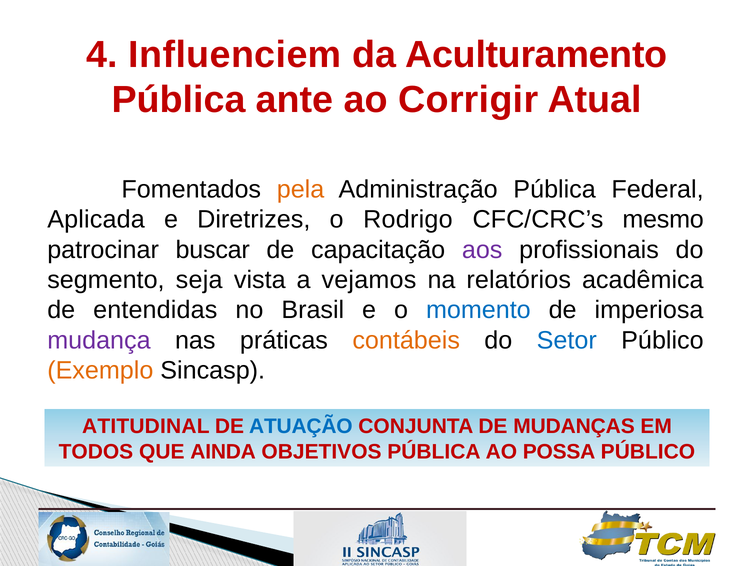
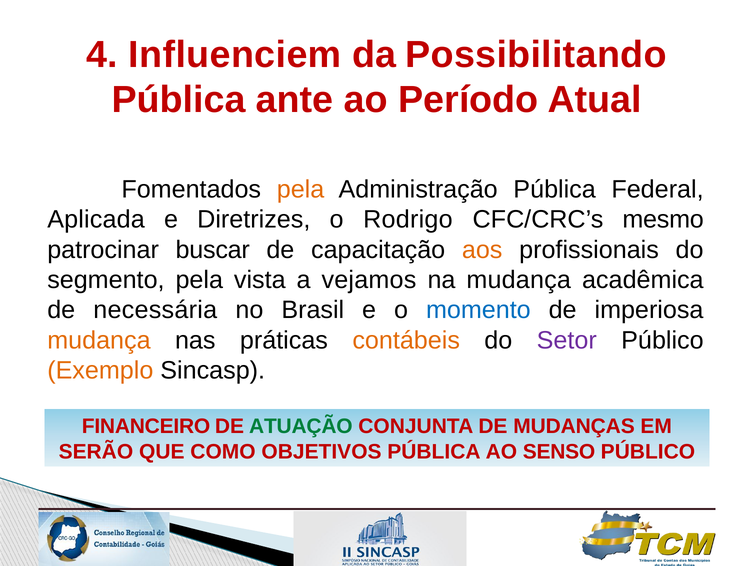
Aculturamento: Aculturamento -> Possibilitando
Corrigir: Corrigir -> Período
aos colour: purple -> orange
segmento seja: seja -> pela
na relatórios: relatórios -> mudança
entendidas: entendidas -> necessária
mudança at (99, 340) colour: purple -> orange
Setor colour: blue -> purple
ATITUDINAL: ATITUDINAL -> FINANCEIRO
ATUAÇÃO colour: blue -> green
TODOS: TODOS -> SERÃO
AINDA: AINDA -> COMO
POSSA: POSSA -> SENSO
